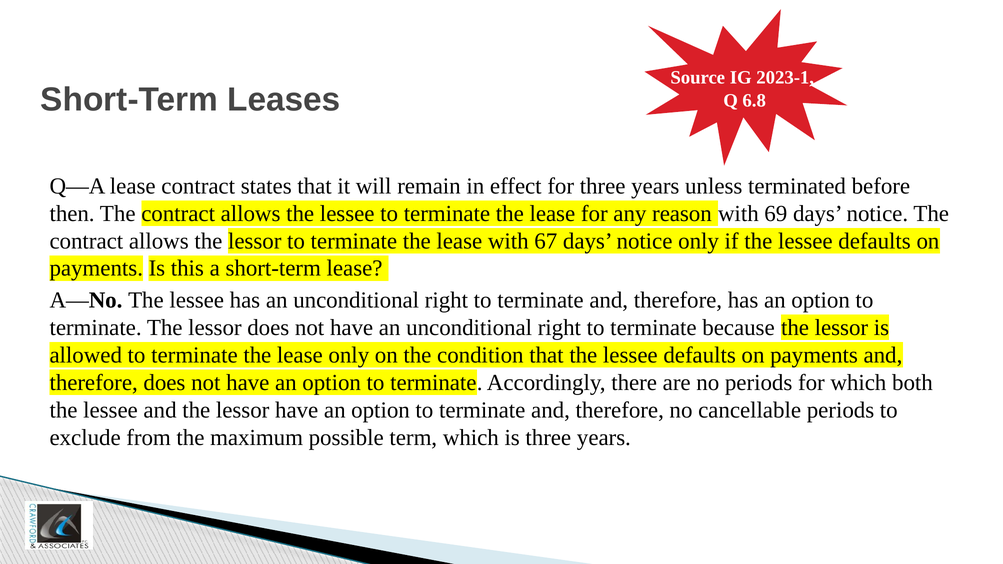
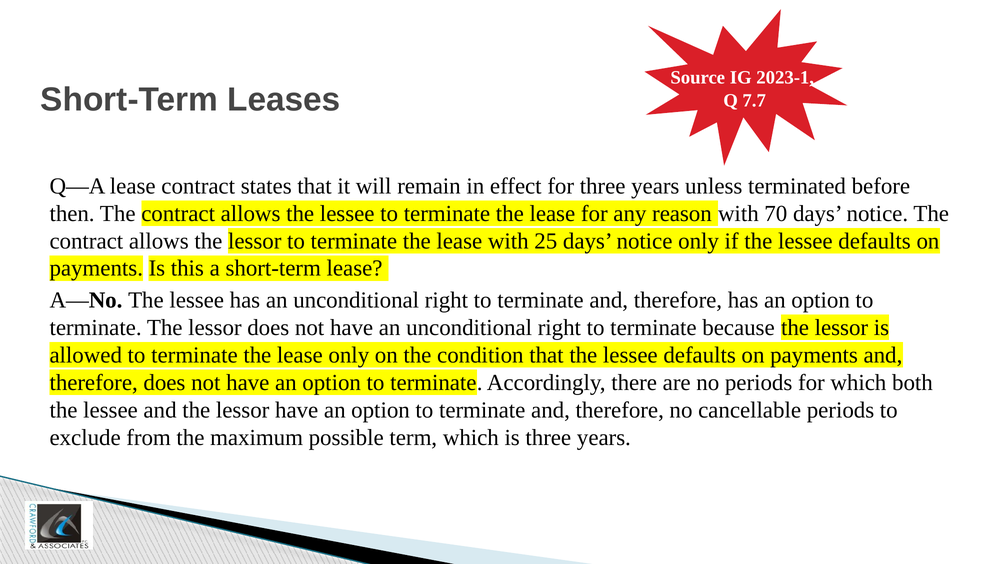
6.8: 6.8 -> 7.7
69: 69 -> 70
67: 67 -> 25
